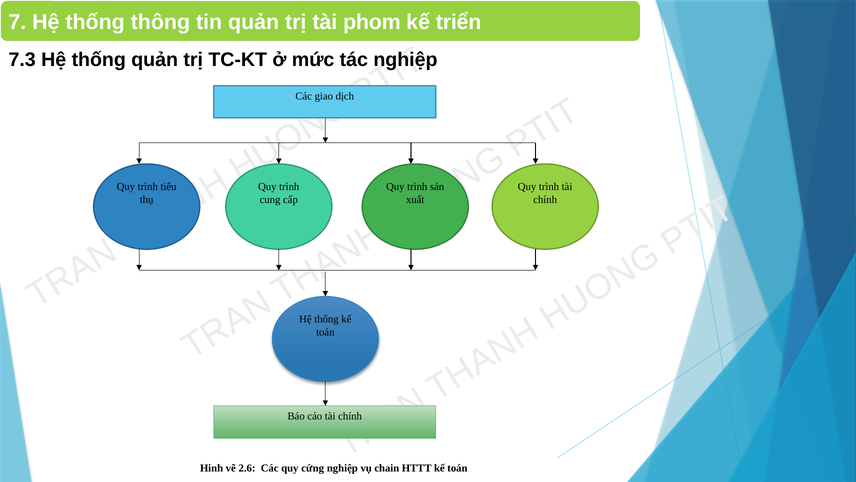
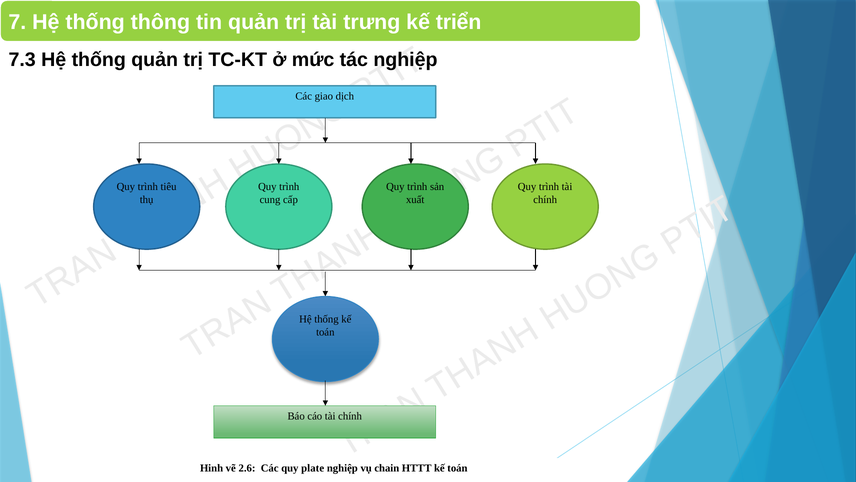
phom: phom -> trưng
cứng: cứng -> plate
